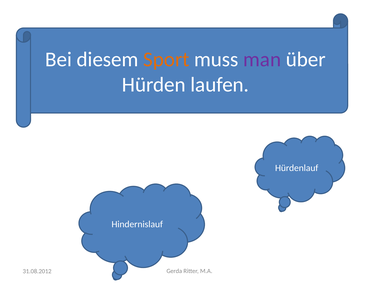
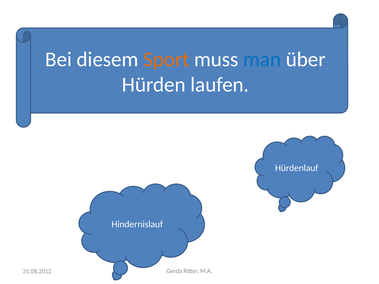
man colour: purple -> blue
